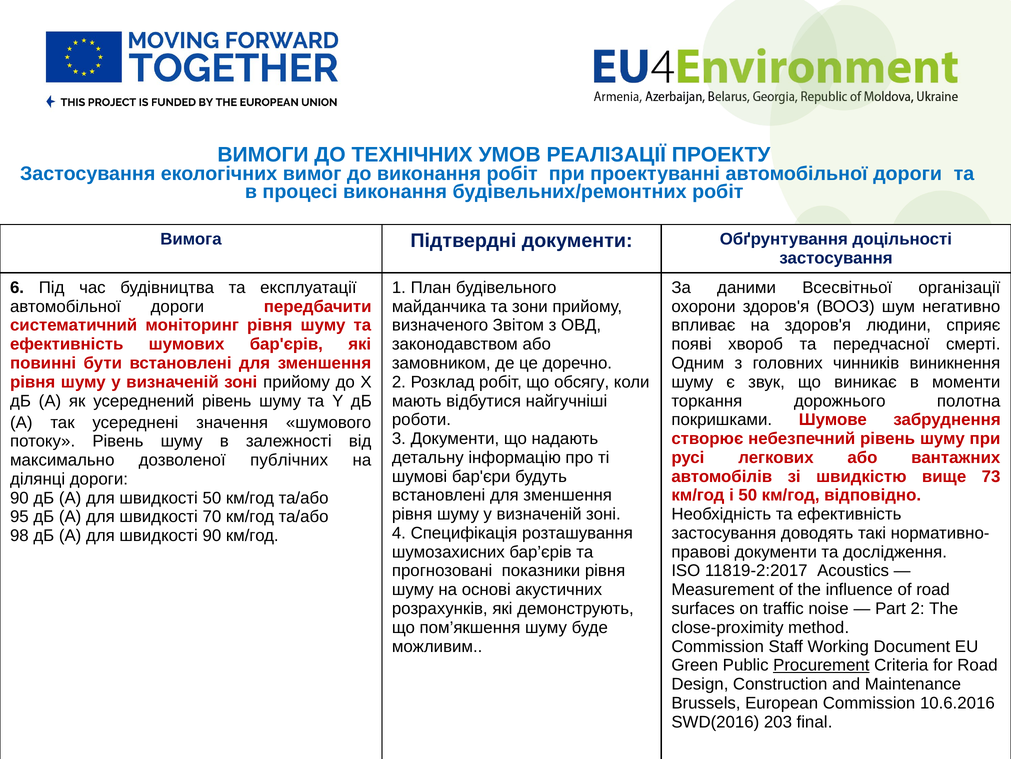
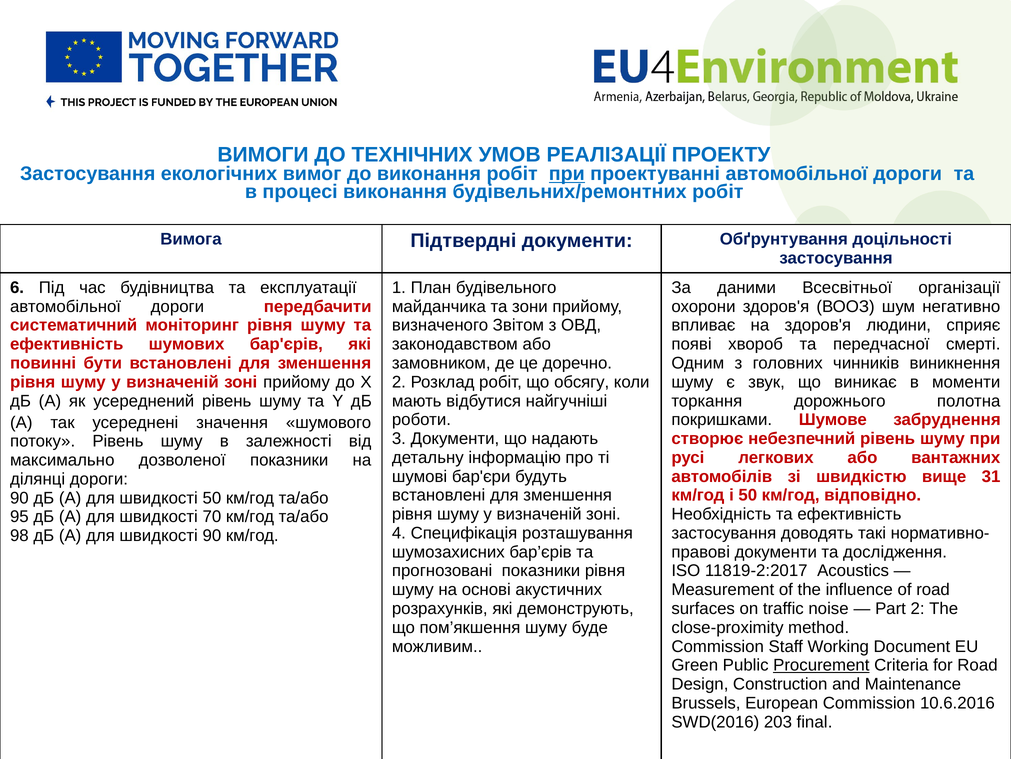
при at (567, 174) underline: none -> present
дозволеної публічних: публічних -> показники
73: 73 -> 31
